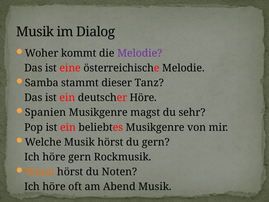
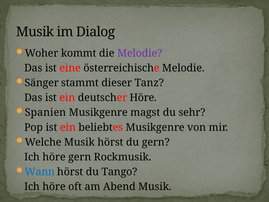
Samba: Samba -> Sänger
Wann colour: orange -> blue
Noten: Noten -> Tango
